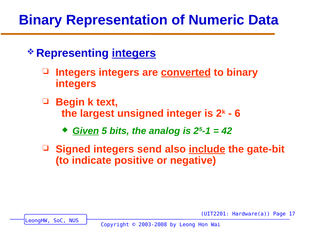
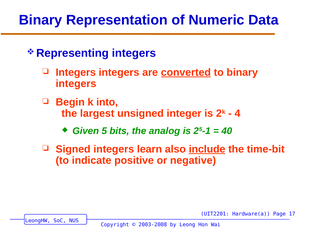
integers at (134, 53) underline: present -> none
text: text -> into
6: 6 -> 4
Given underline: present -> none
42: 42 -> 40
send: send -> learn
gate-bit: gate-bit -> time-bit
